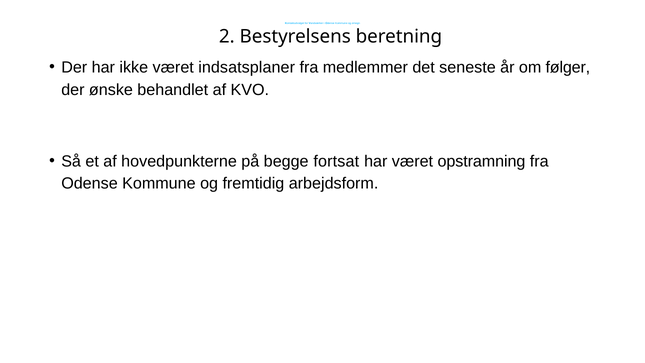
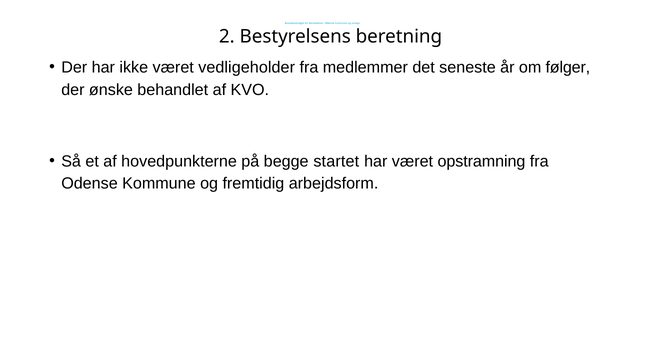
indsatsplaner: indsatsplaner -> vedligeholder
fortsat: fortsat -> startet
